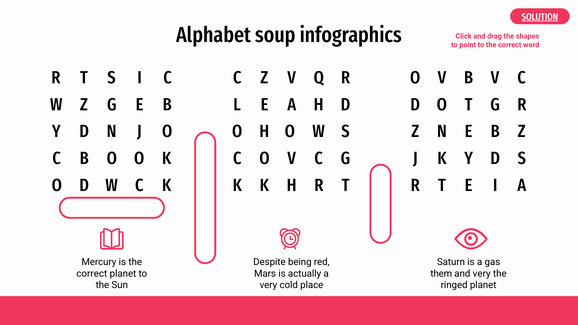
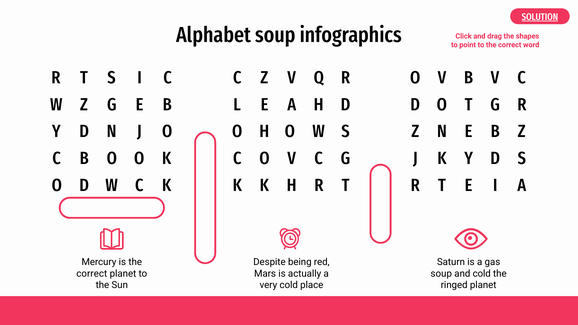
them at (441, 274): them -> soup
and very: very -> cold
